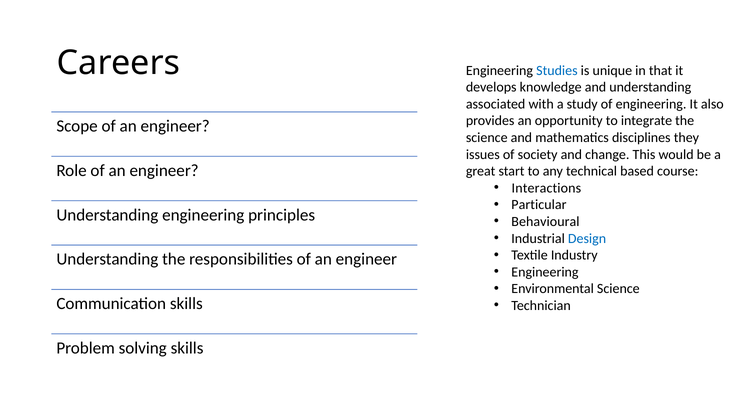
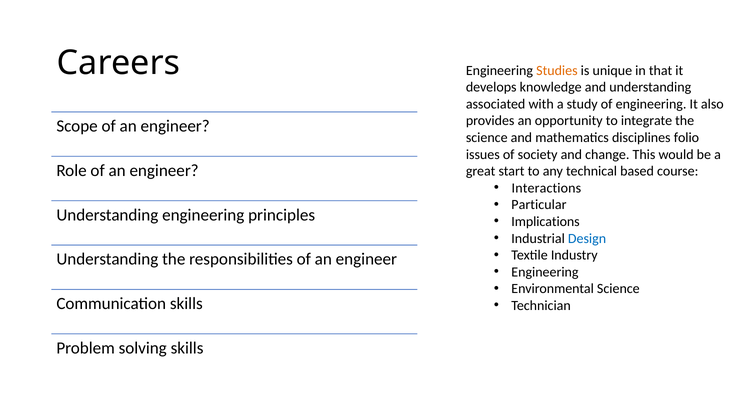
Studies colour: blue -> orange
they: they -> folio
Behavioural: Behavioural -> Implications
